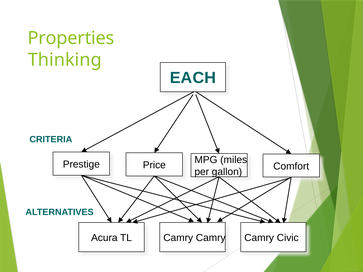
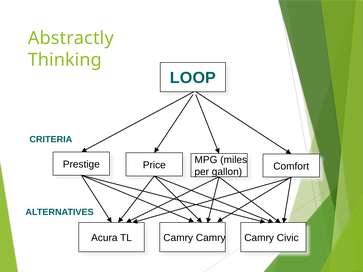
Properties: Properties -> Abstractly
EACH: EACH -> LOOP
